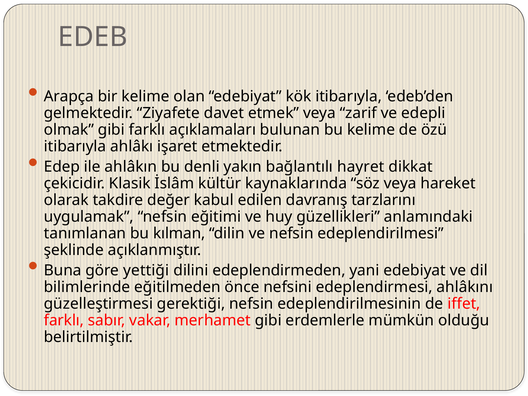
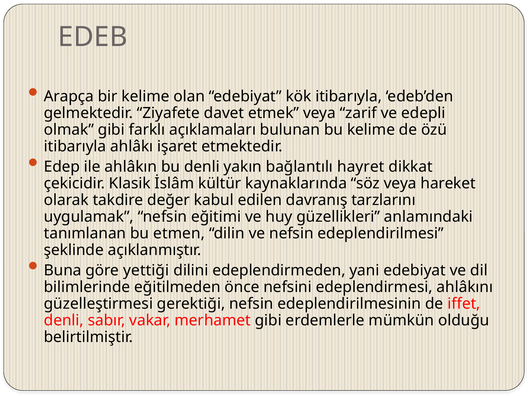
kılman: kılman -> etmen
farklı at (64, 320): farklı -> denli
